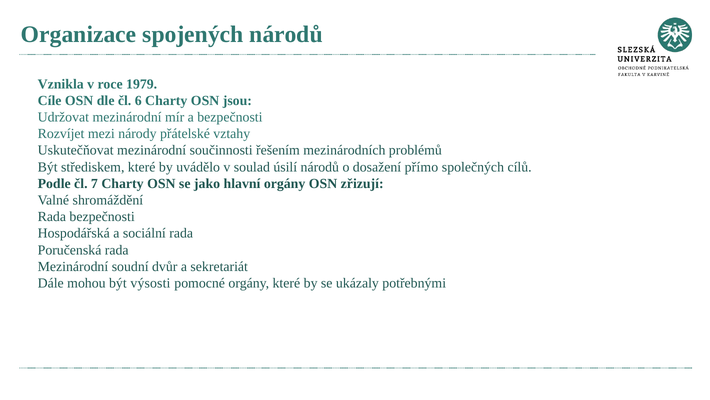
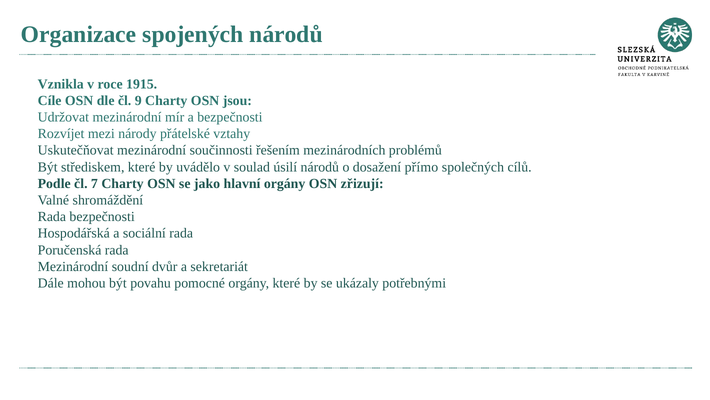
1979: 1979 -> 1915
6: 6 -> 9
výsosti: výsosti -> povahu
